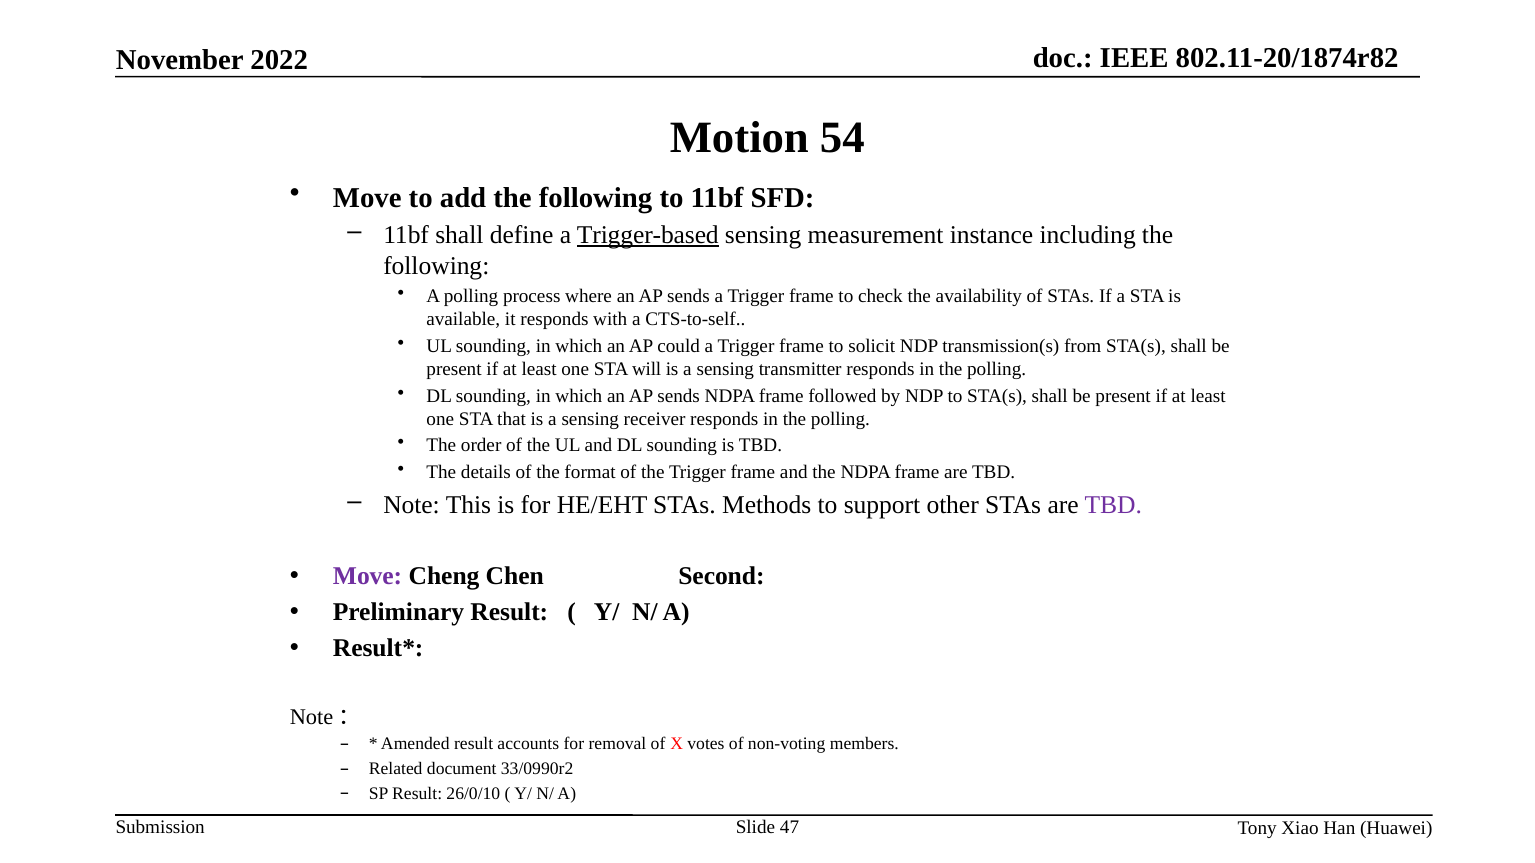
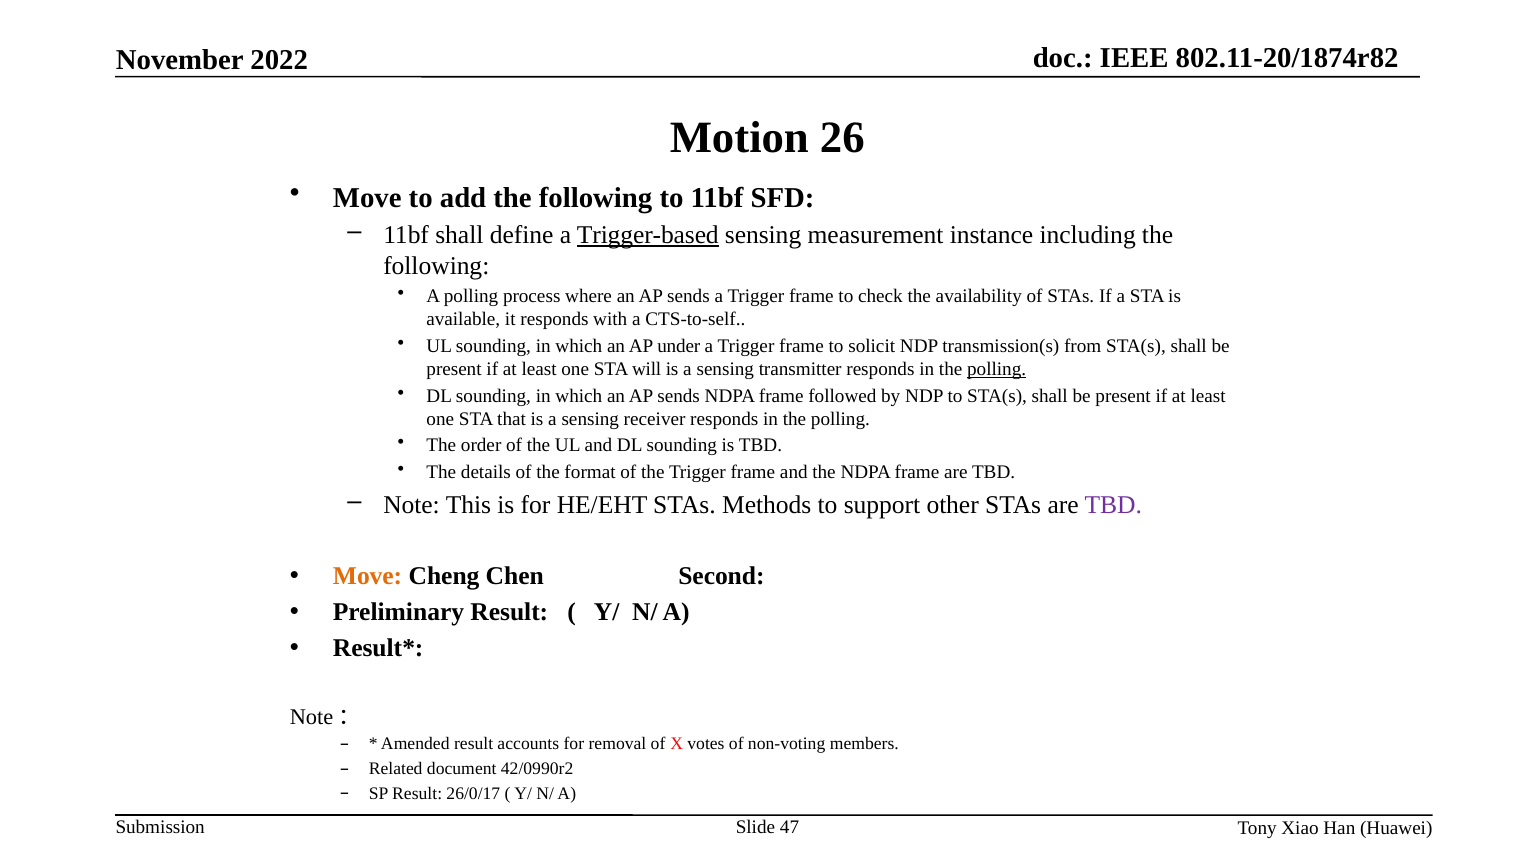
54: 54 -> 26
could: could -> under
polling at (997, 369) underline: none -> present
Move at (368, 577) colour: purple -> orange
33/0990r2: 33/0990r2 -> 42/0990r2
26/0/10: 26/0/10 -> 26/0/17
